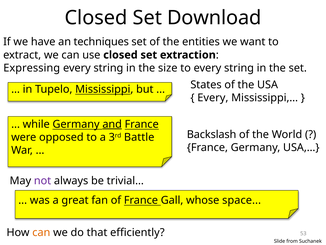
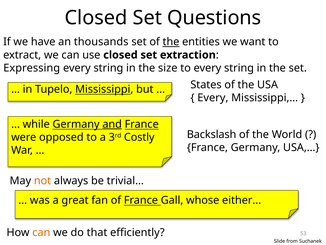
Download: Download -> Questions
techniques: techniques -> thousands
the at (171, 42) underline: none -> present
Battle: Battle -> Costly
not colour: purple -> orange
space: space -> either
